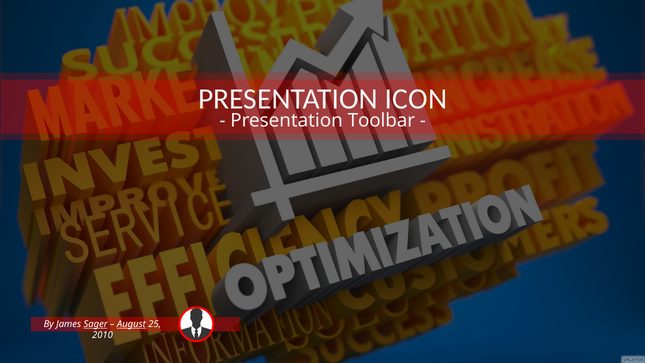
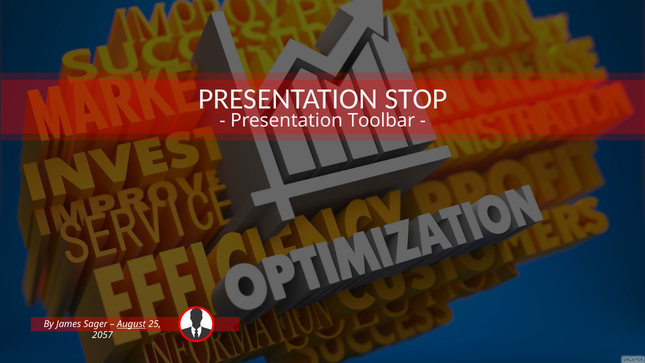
ICON: ICON -> STOP
Sager underline: present -> none
2010: 2010 -> 2057
